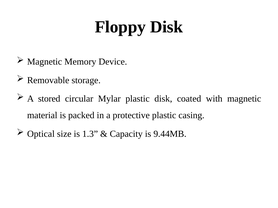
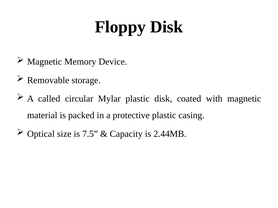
stored: stored -> called
1.3: 1.3 -> 7.5
9.44MB: 9.44MB -> 2.44MB
